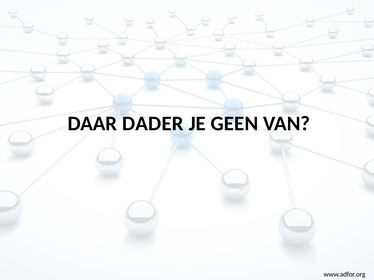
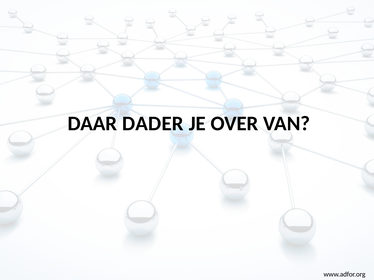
GEEN: GEEN -> OVER
